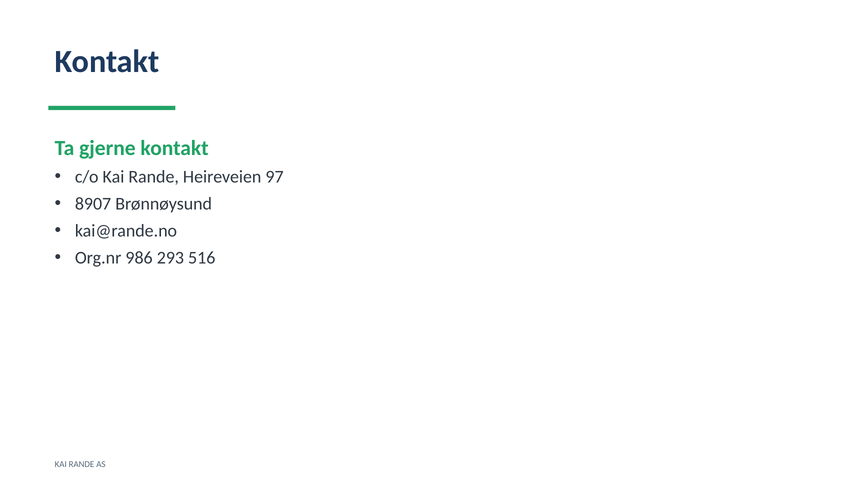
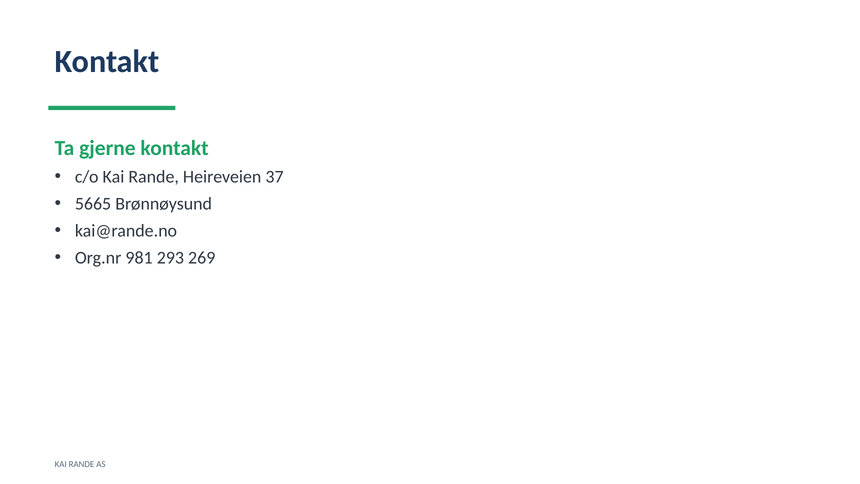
97: 97 -> 37
8907: 8907 -> 5665
986: 986 -> 981
516: 516 -> 269
